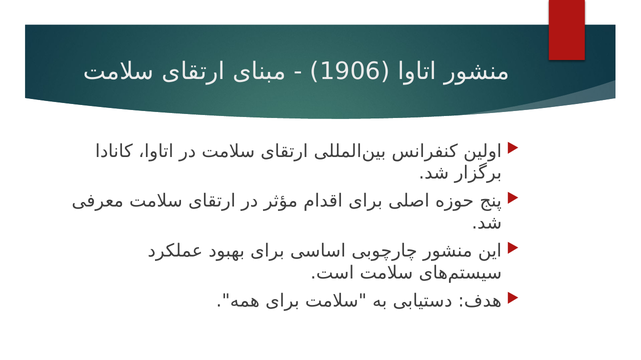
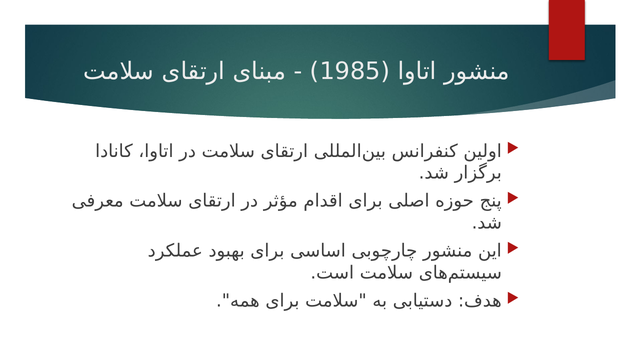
1906: 1906 -> 1985
